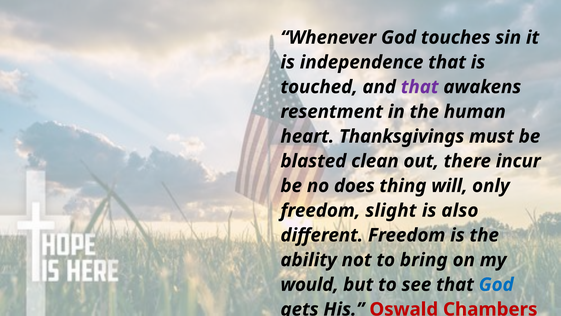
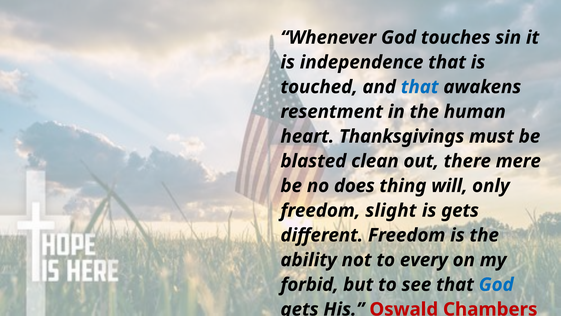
that at (420, 87) colour: purple -> blue
incur: incur -> mere
is also: also -> gets
bring: bring -> every
would: would -> forbid
